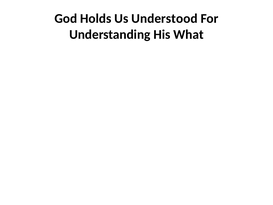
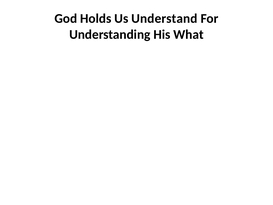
Understood: Understood -> Understand
